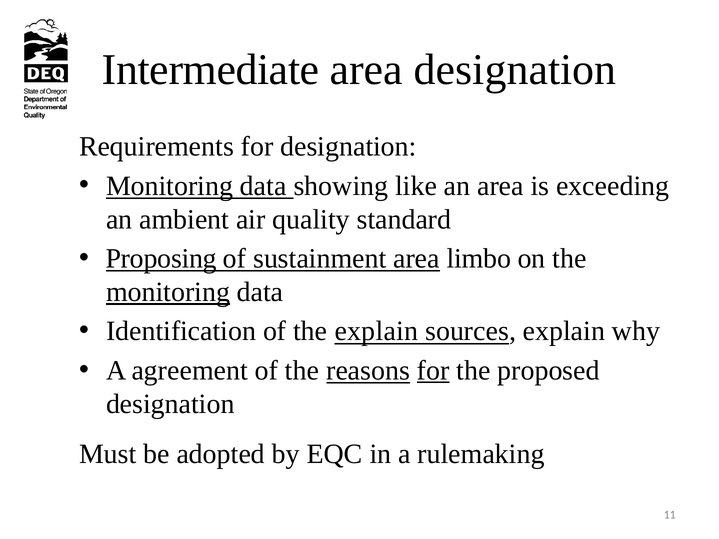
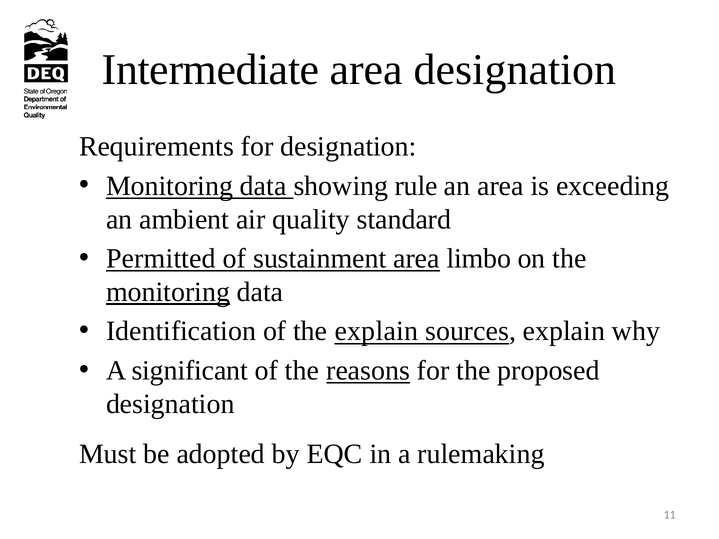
like: like -> rule
Proposing: Proposing -> Permitted
agreement: agreement -> significant
for at (433, 371) underline: present -> none
